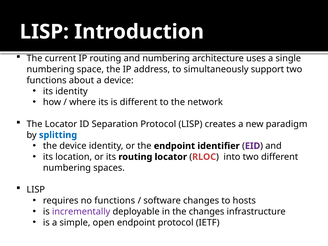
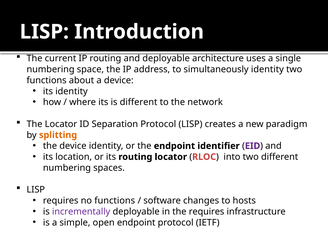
and numbering: numbering -> deployable
simultaneously support: support -> identity
splitting colour: blue -> orange
the changes: changes -> requires
